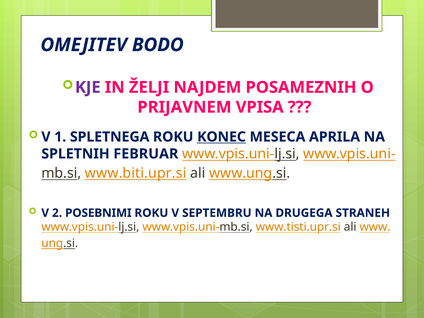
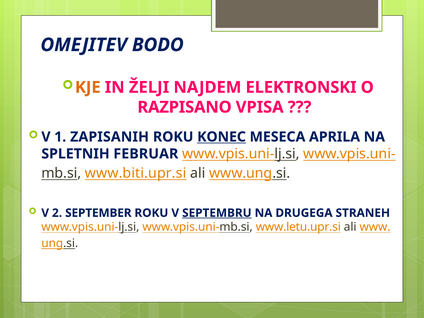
KJE colour: purple -> orange
POSAMEZNIH: POSAMEZNIH -> ELEKTRONSKI
PRIJAVNEM: PRIJAVNEM -> RAZPISANO
SPLETNEGA: SPLETNEGA -> ZAPISANIH
POSEBNIMI: POSEBNIMI -> SEPTEMBER
SEPTEMBRU underline: none -> present
www.tisti.upr.si: www.tisti.upr.si -> www.letu.upr.si
